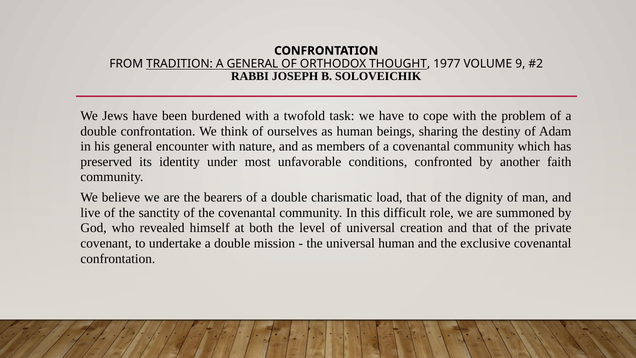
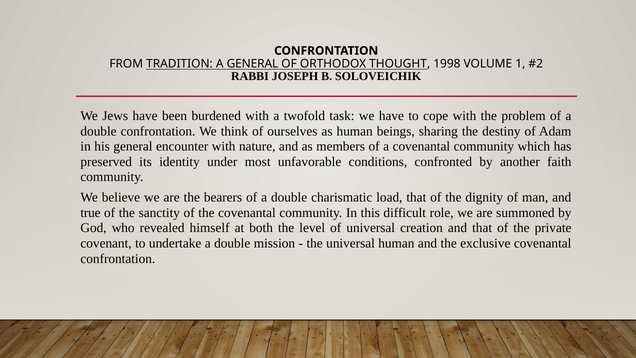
1977: 1977 -> 1998
9: 9 -> 1
live: live -> true
